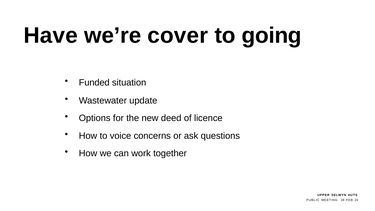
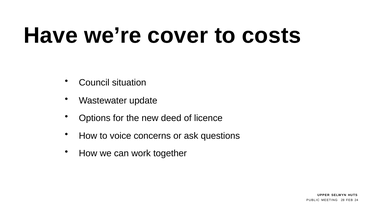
going: going -> costs
Funded: Funded -> Council
